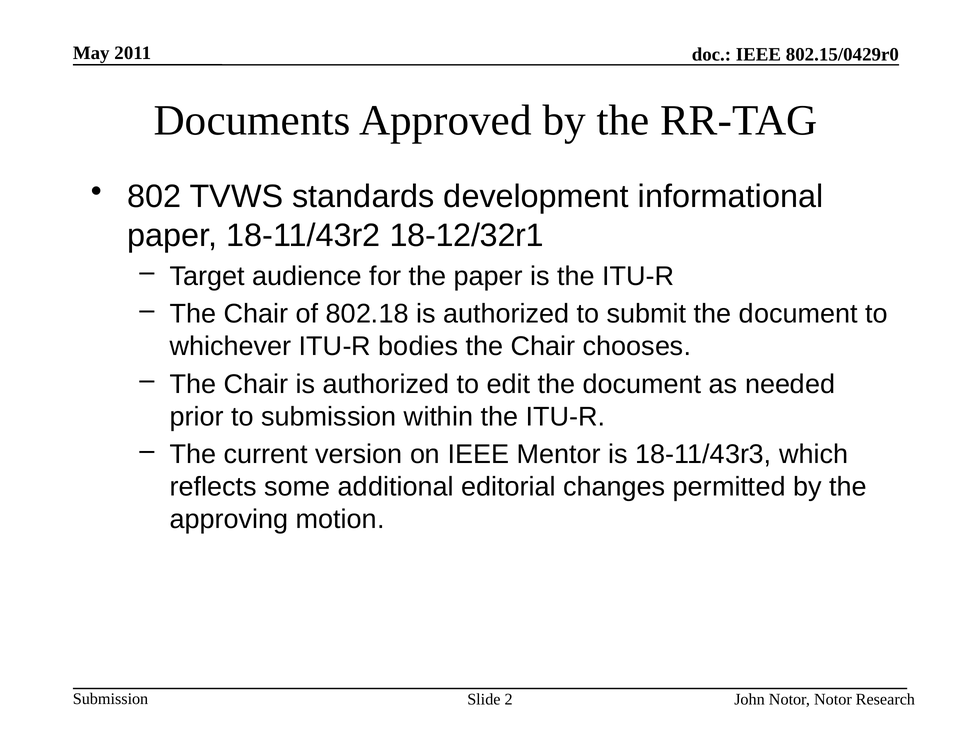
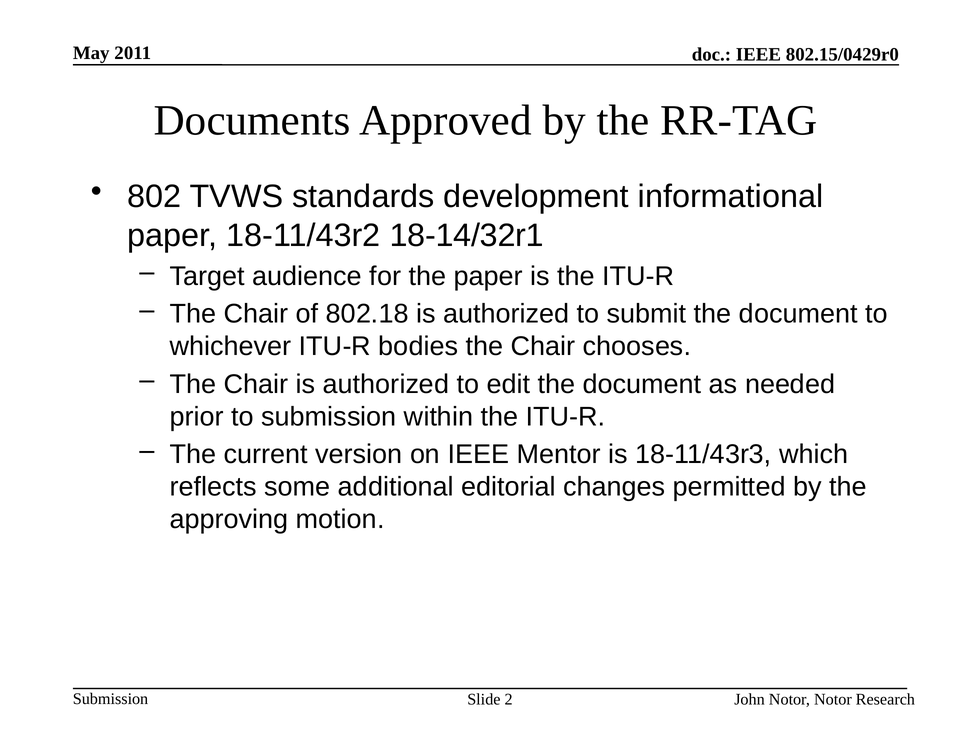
18-12/32r1: 18-12/32r1 -> 18-14/32r1
